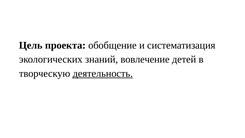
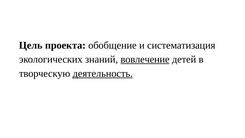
вовлечение underline: none -> present
